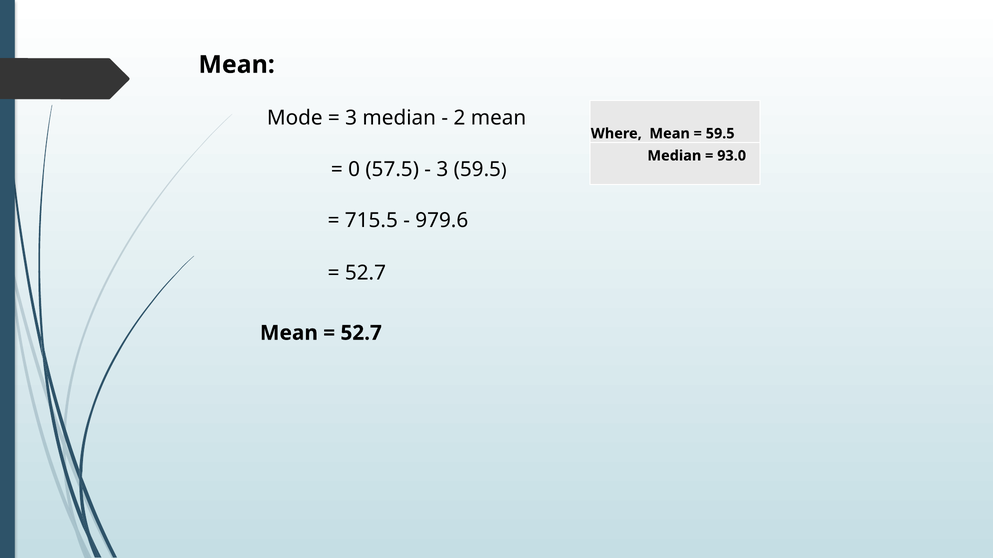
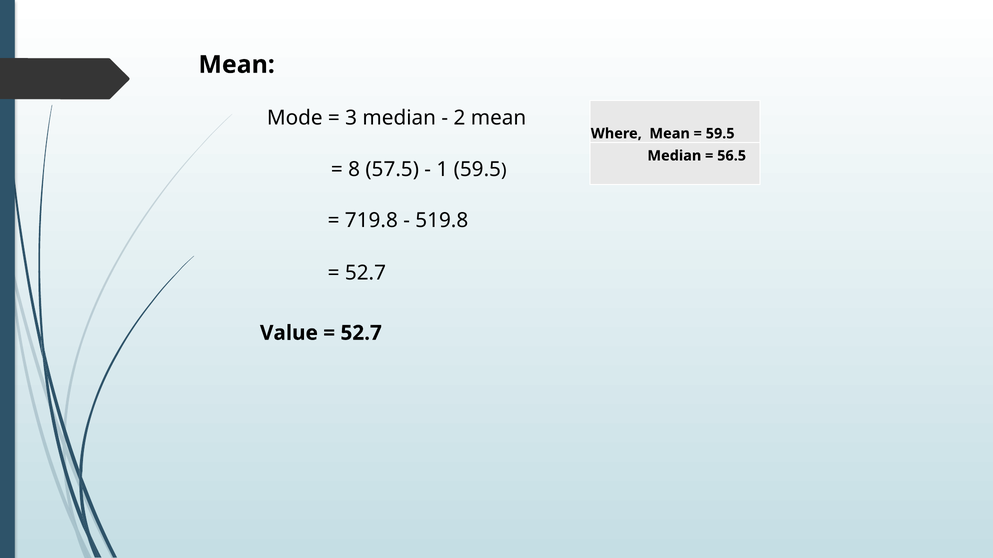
93.0: 93.0 -> 56.5
0: 0 -> 8
3 at (442, 170): 3 -> 1
715.5: 715.5 -> 719.8
979.6: 979.6 -> 519.8
Mean at (289, 333): Mean -> Value
